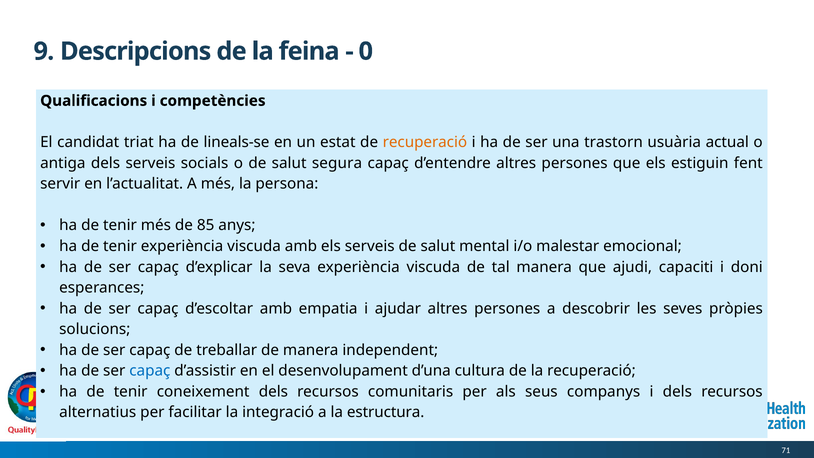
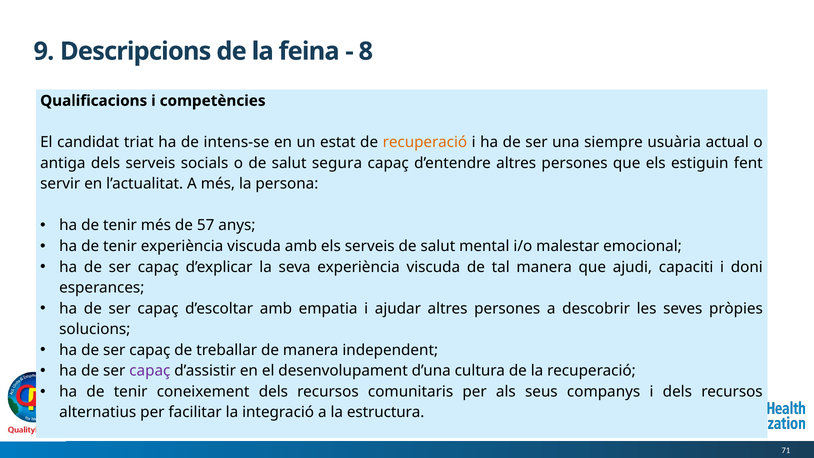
0: 0 -> 8
lineals-se: lineals-se -> intens-se
trastorn: trastorn -> siempre
85: 85 -> 57
capaç at (150, 371) colour: blue -> purple
